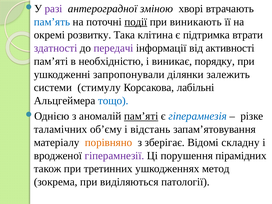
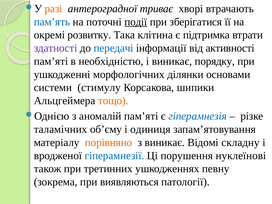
разі colour: purple -> orange
зміною: зміною -> триває
виникають: виникають -> зберігатися
передачі colour: purple -> blue
запропонували: запропонували -> морфологічних
залежить: залежить -> основами
лабільні: лабільні -> шипики
тощо colour: blue -> orange
пам’яті at (141, 116) underline: present -> none
відстань: відстань -> одиниця
з зберігає: зберігає -> виникає
гіперамнезії colour: purple -> blue
пірамідних: пірамідних -> нуклеїнові
метод: метод -> певну
виділяються: виділяються -> виявляються
